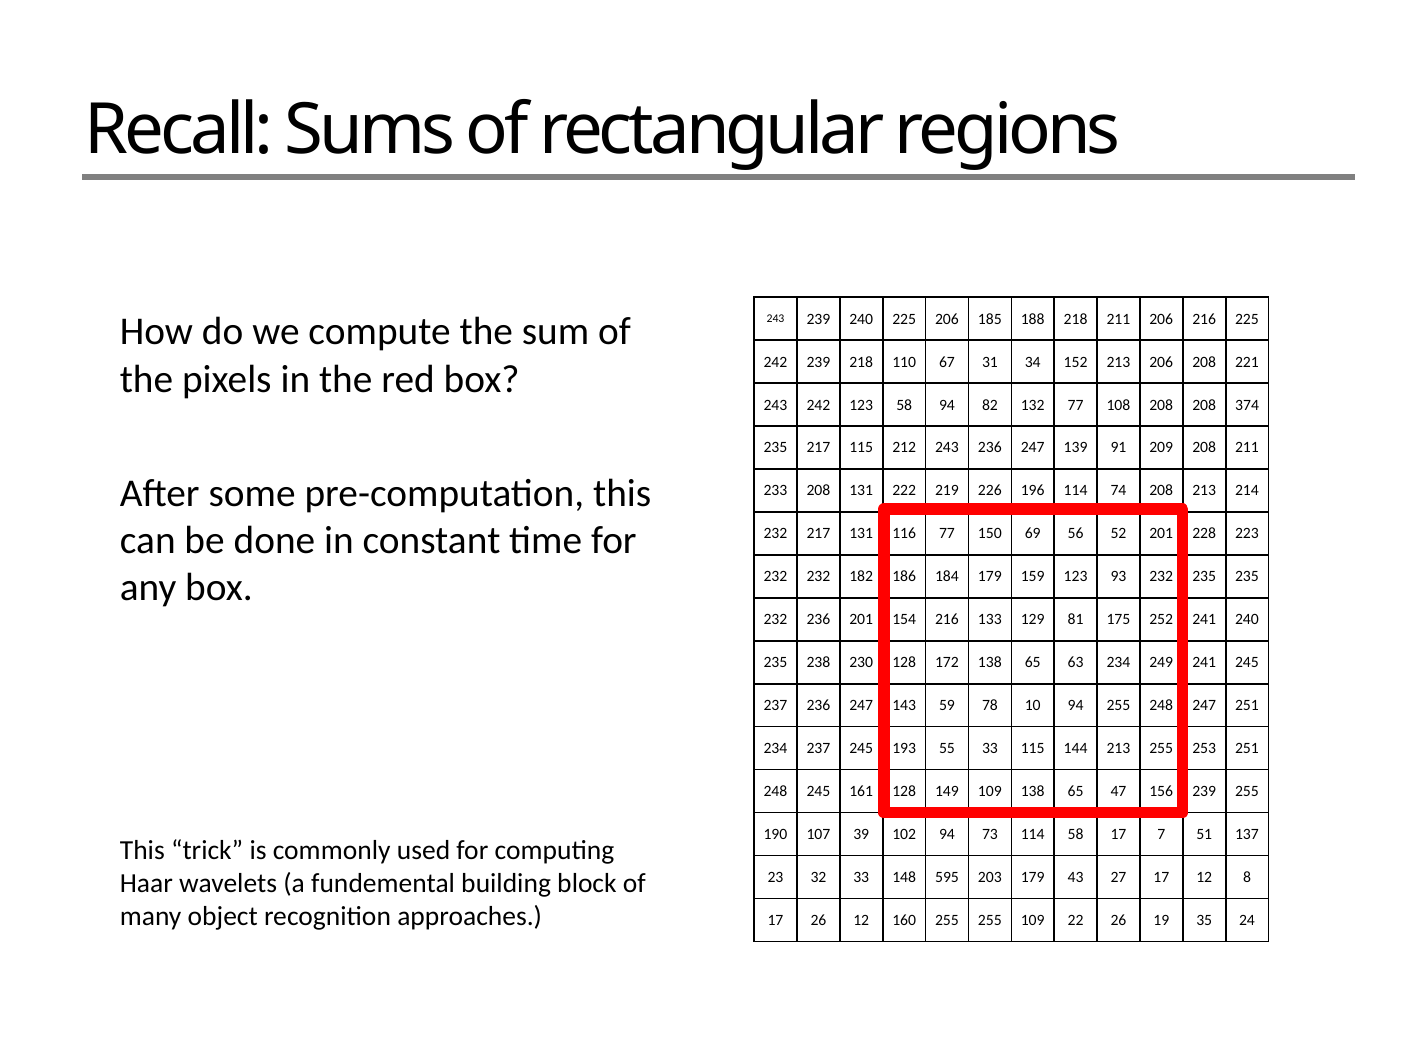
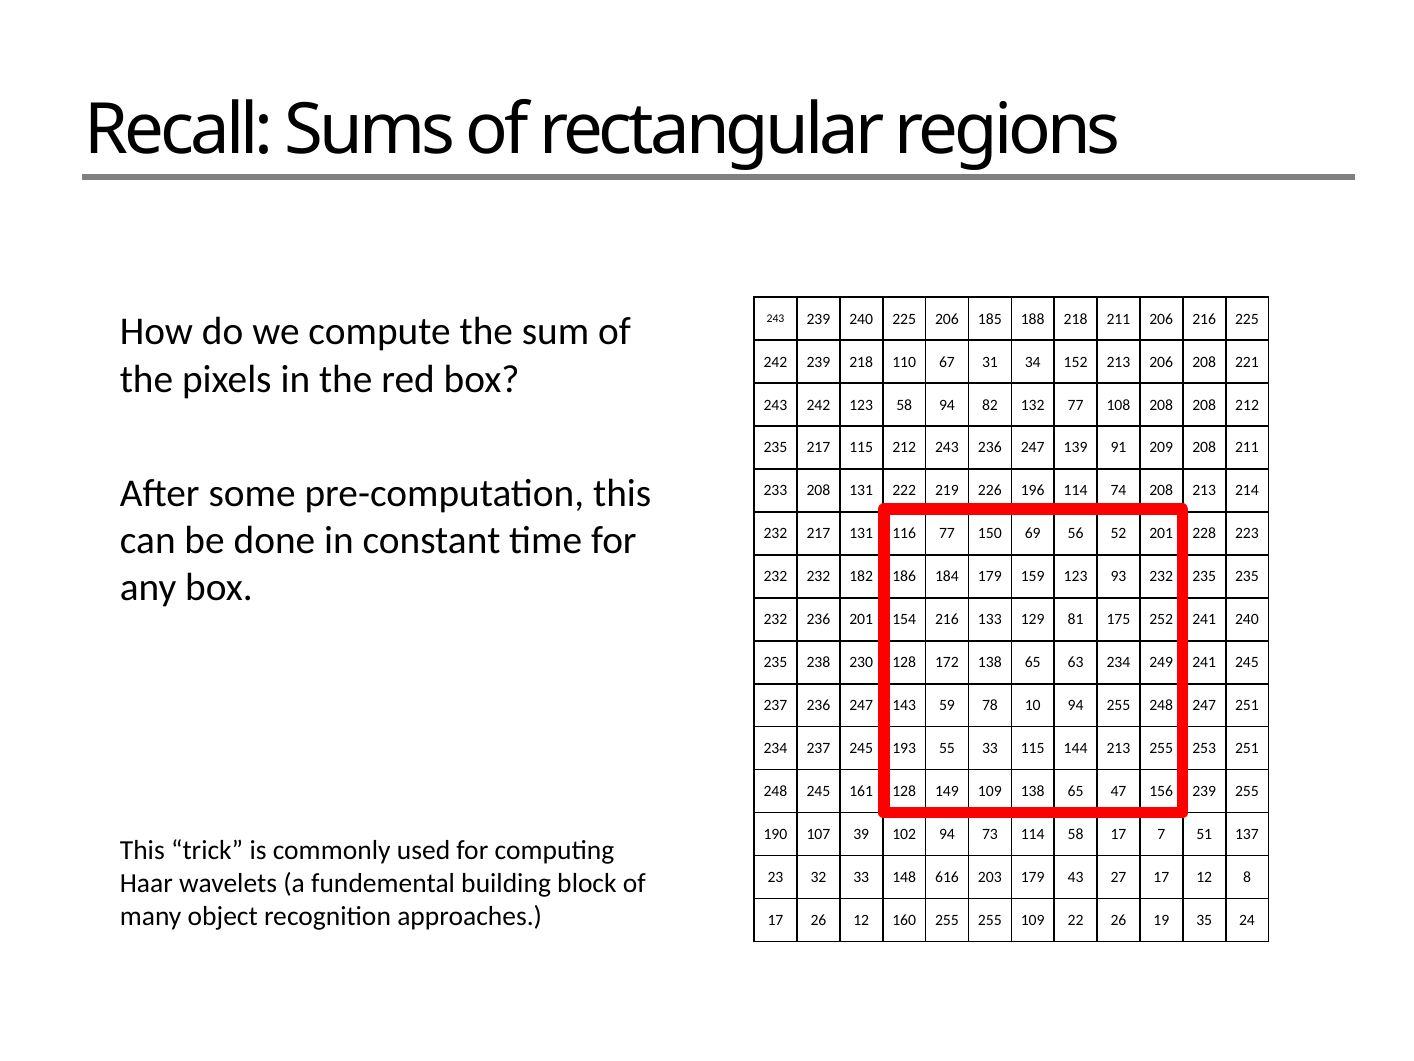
208 374: 374 -> 212
595: 595 -> 616
